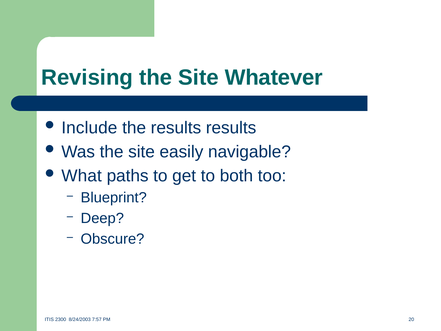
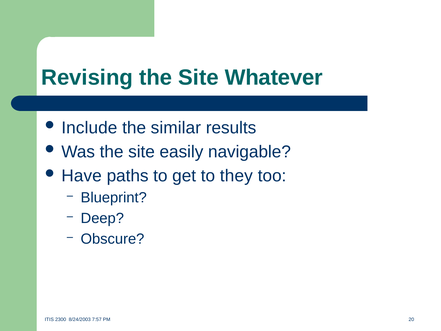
the results: results -> similar
What: What -> Have
both: both -> they
